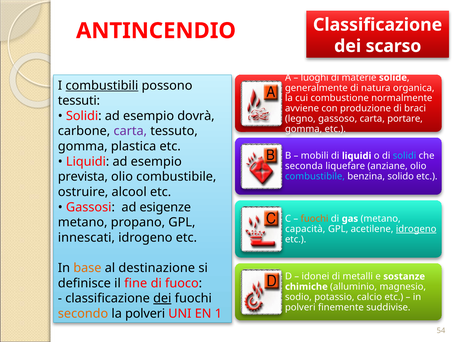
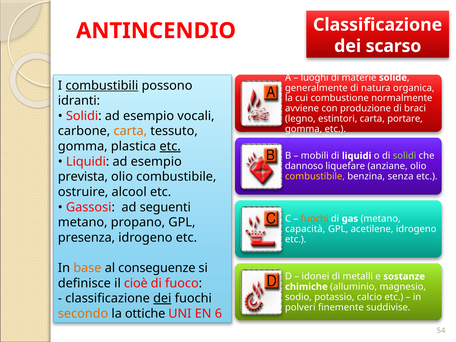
tessuti: tessuti -> idranti
dovrà: dovrà -> vocali
gassoso: gassoso -> estintori
carta at (130, 131) colour: purple -> orange
etc at (170, 146) underline: none -> present
solidi at (405, 156) colour: light blue -> light green
seconda: seconda -> dannoso
combustibile at (315, 176) colour: light blue -> yellow
solido: solido -> senza
esigenze: esigenze -> seguenti
idrogeno at (416, 229) underline: present -> none
innescati: innescati -> presenza
destinazione: destinazione -> conseguenze
fine: fine -> cioè
la polveri: polveri -> ottiche
1: 1 -> 6
